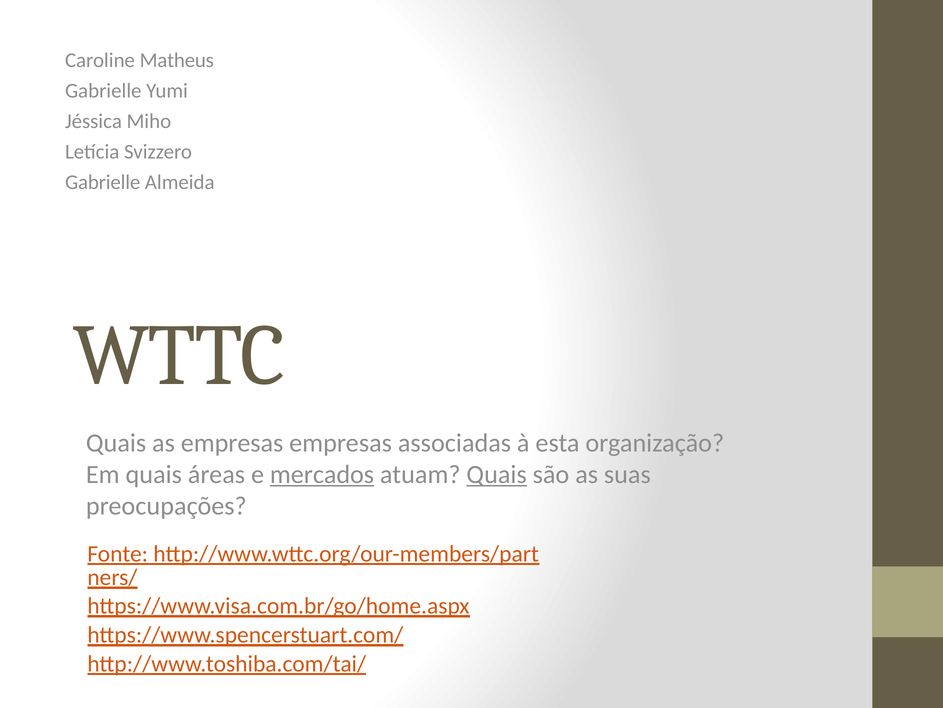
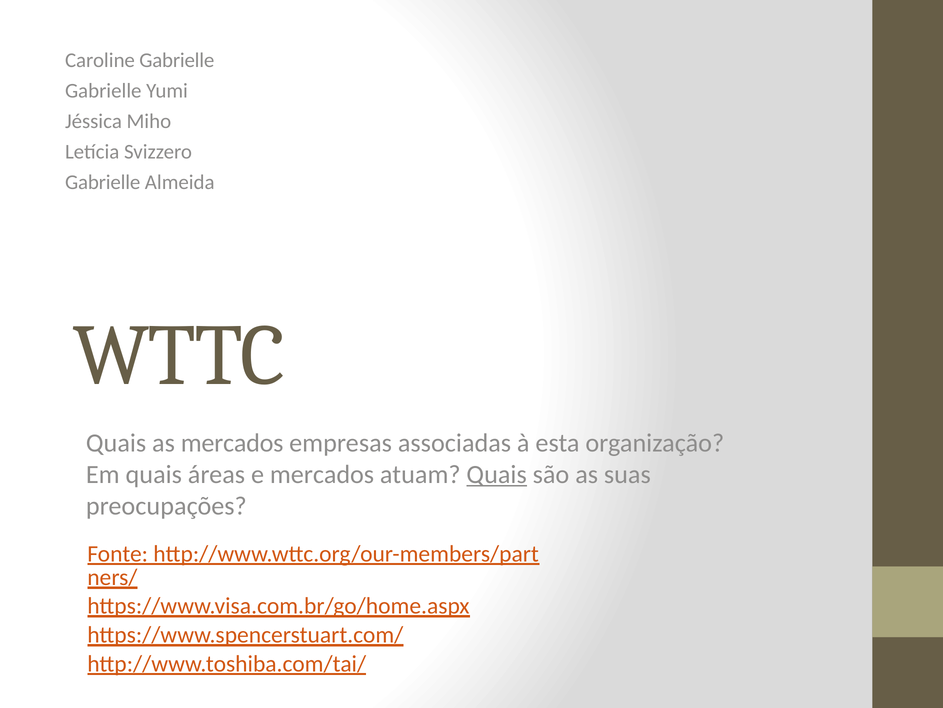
Caroline Matheus: Matheus -> Gabrielle
as empresas: empresas -> mercados
mercados at (322, 474) underline: present -> none
